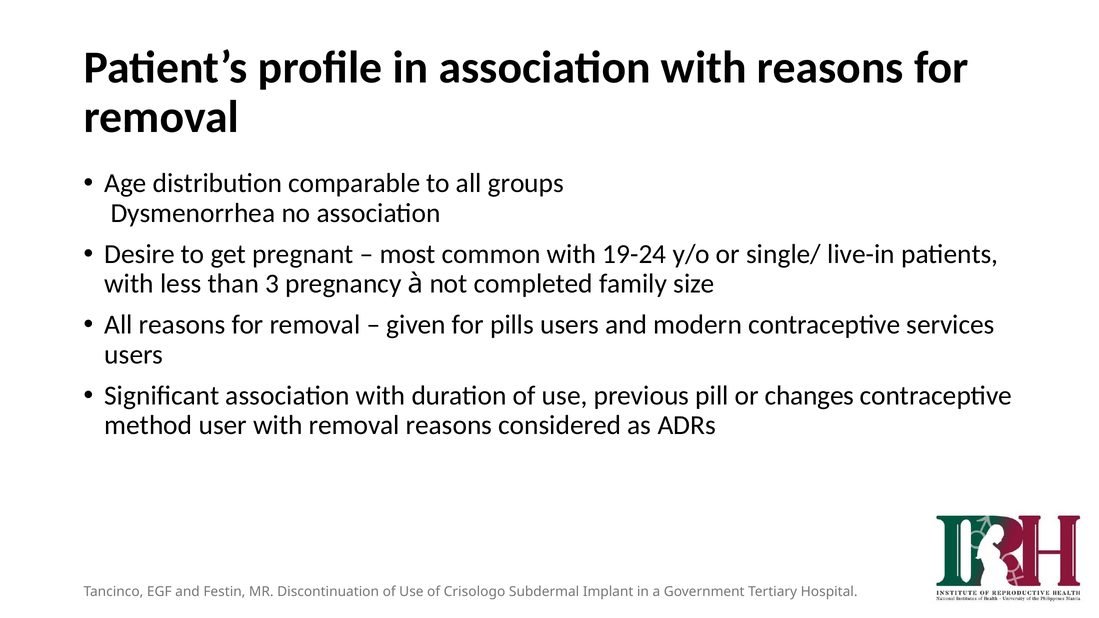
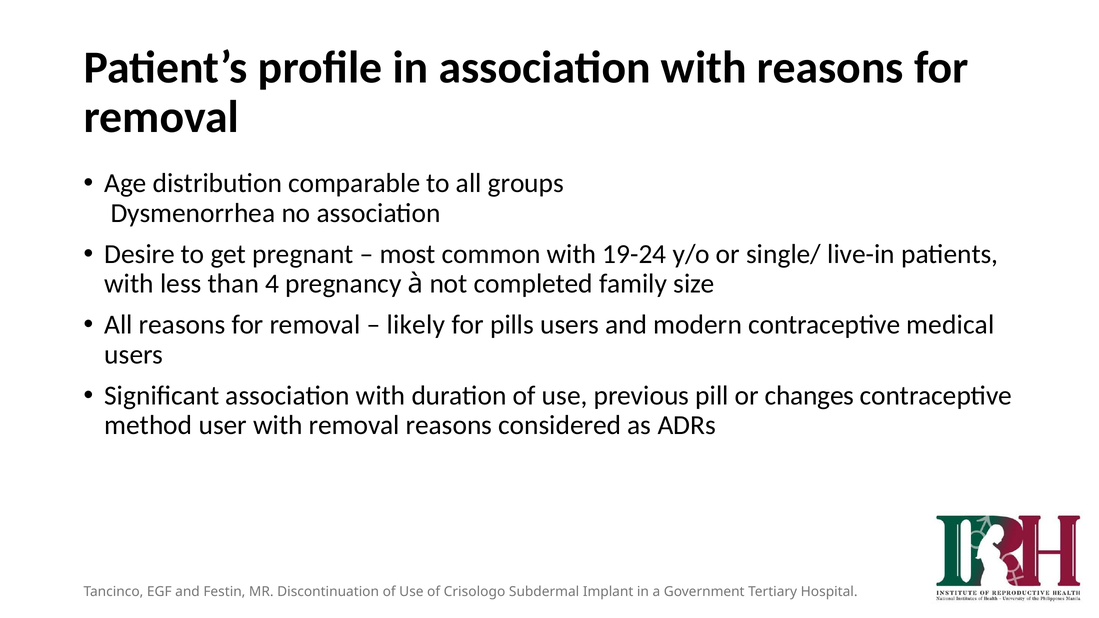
3: 3 -> 4
given: given -> likely
services: services -> medical
